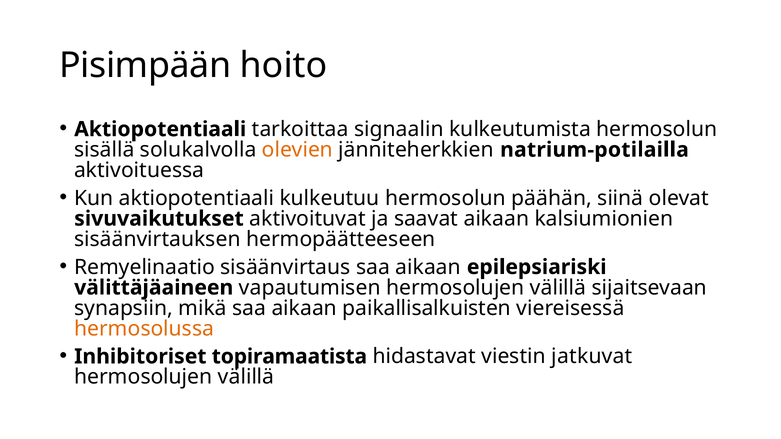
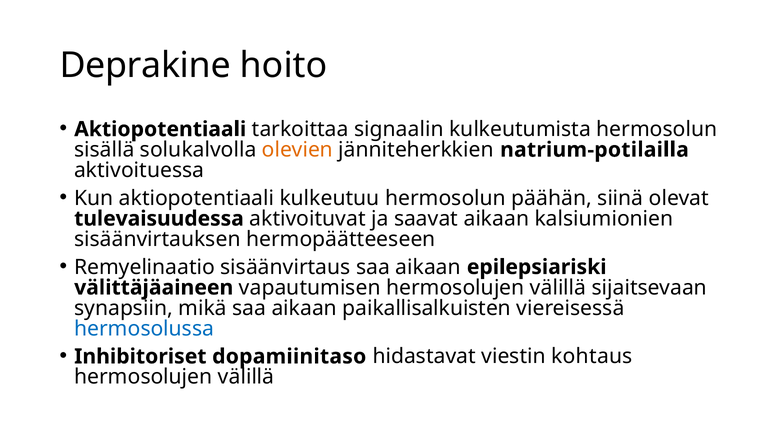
Pisimpään: Pisimpään -> Deprakine
sivuvaikutukset: sivuvaikutukset -> tulevaisuudessa
hermosolussa colour: orange -> blue
topiramaatista: topiramaatista -> dopamiinitaso
jatkuvat: jatkuvat -> kohtaus
